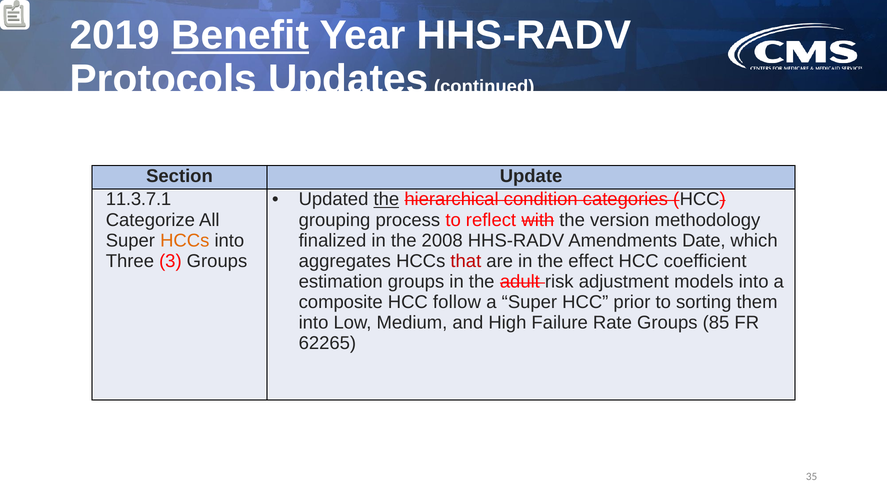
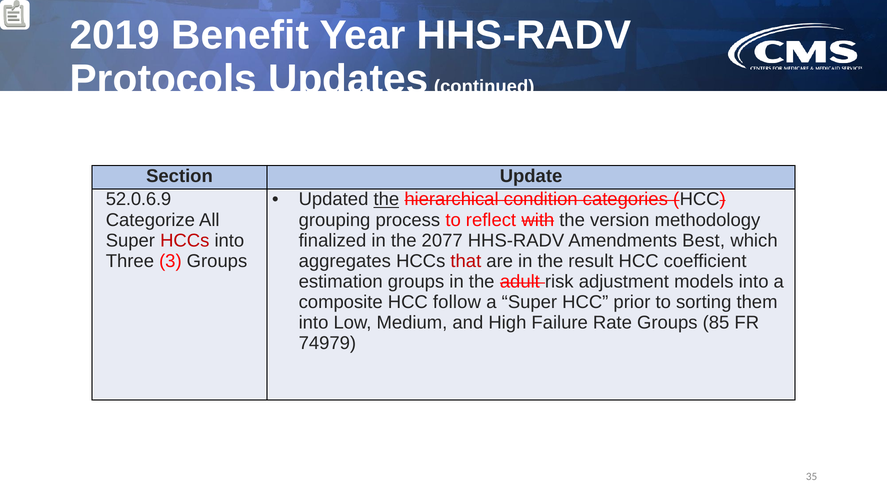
Benefit underline: present -> none
11.3.7.1: 11.3.7.1 -> 52.0.6.9
HCCs at (185, 240) colour: orange -> red
2008: 2008 -> 2077
Date: Date -> Best
effect: effect -> result
62265: 62265 -> 74979
